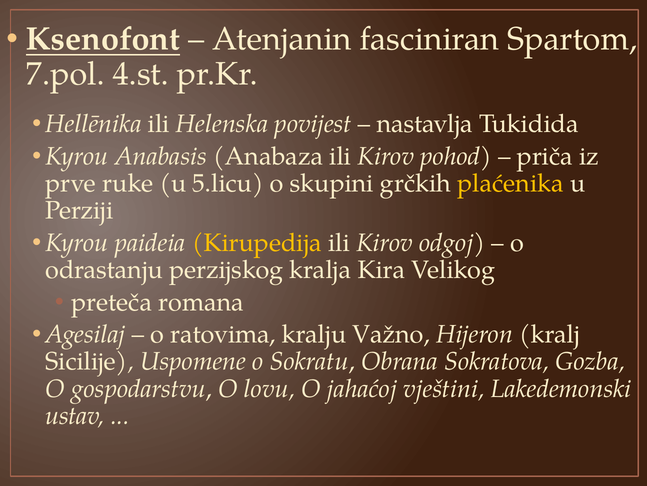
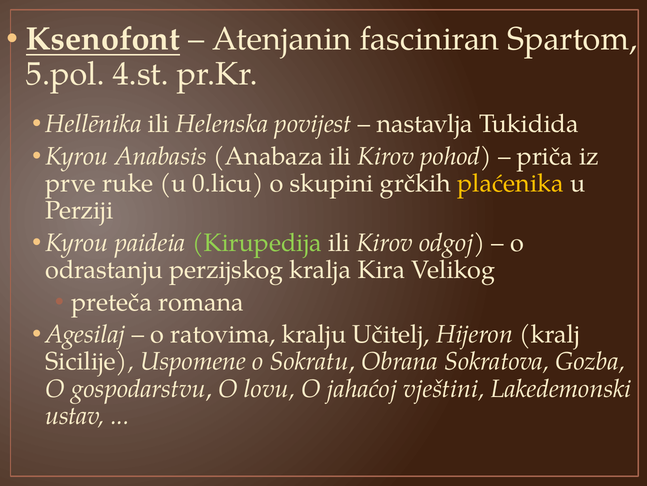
7.pol: 7.pol -> 5.pol
5.licu: 5.licu -> 0.licu
Kirupedija colour: yellow -> light green
Važno: Važno -> Učitelj
